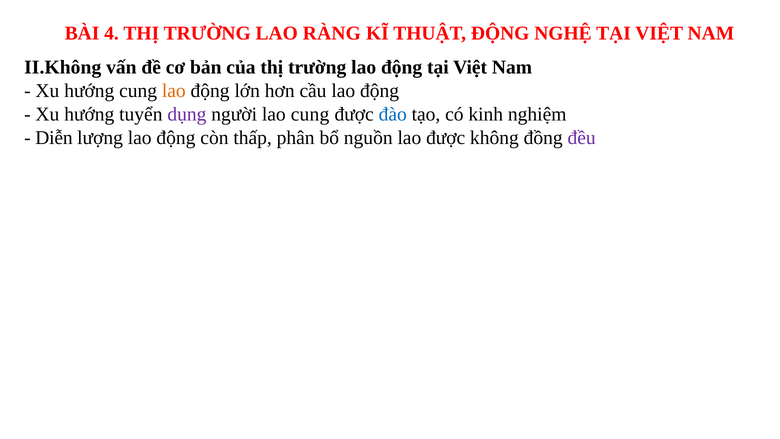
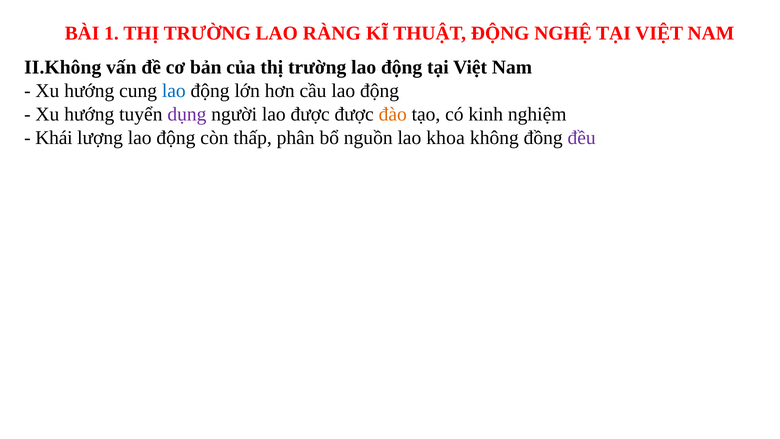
4: 4 -> 1
lao at (174, 91) colour: orange -> blue
lao cung: cung -> được
đào colour: blue -> orange
Diễn: Diễn -> Khái
lao được: được -> khoa
